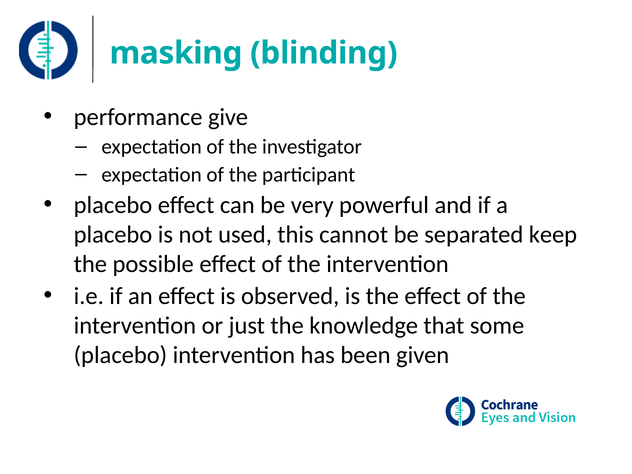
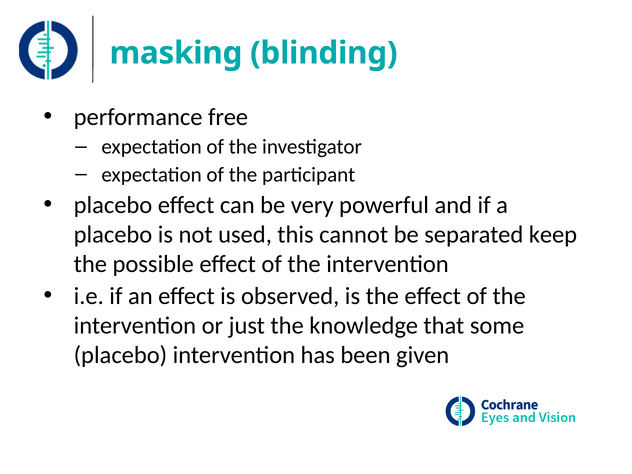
give: give -> free
